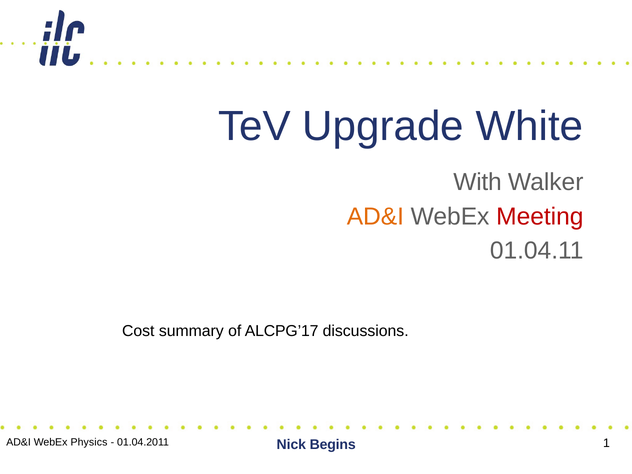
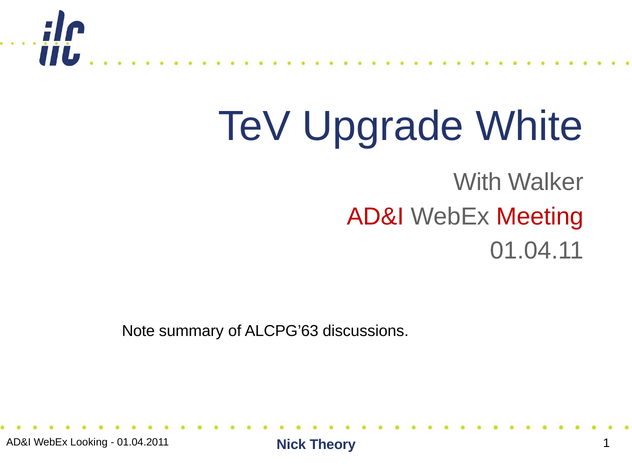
AD&I at (375, 216) colour: orange -> red
Cost: Cost -> Note
ALCPG’17: ALCPG’17 -> ALCPG’63
Physics: Physics -> Looking
Begins: Begins -> Theory
